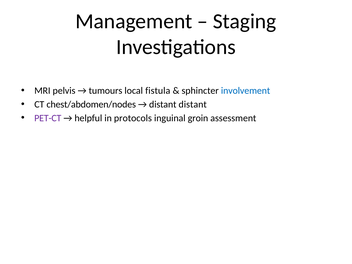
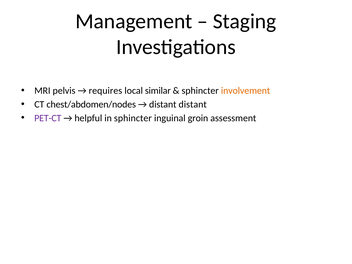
tumours: tumours -> requires
fistula: fistula -> similar
involvement colour: blue -> orange
in protocols: protocols -> sphincter
